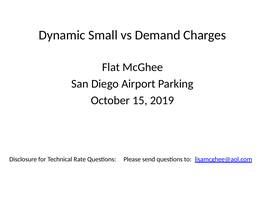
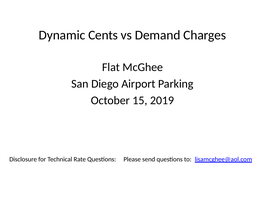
Small: Small -> Cents
